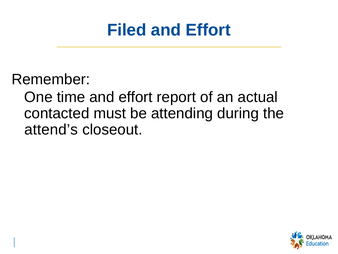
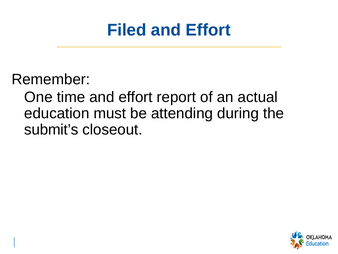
contacted: contacted -> education
attend’s: attend’s -> submit’s
